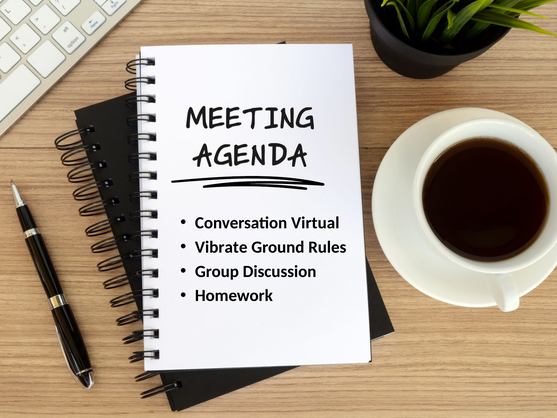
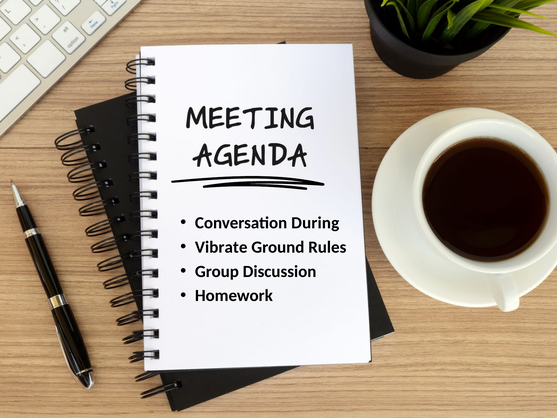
Virtual: Virtual -> During
